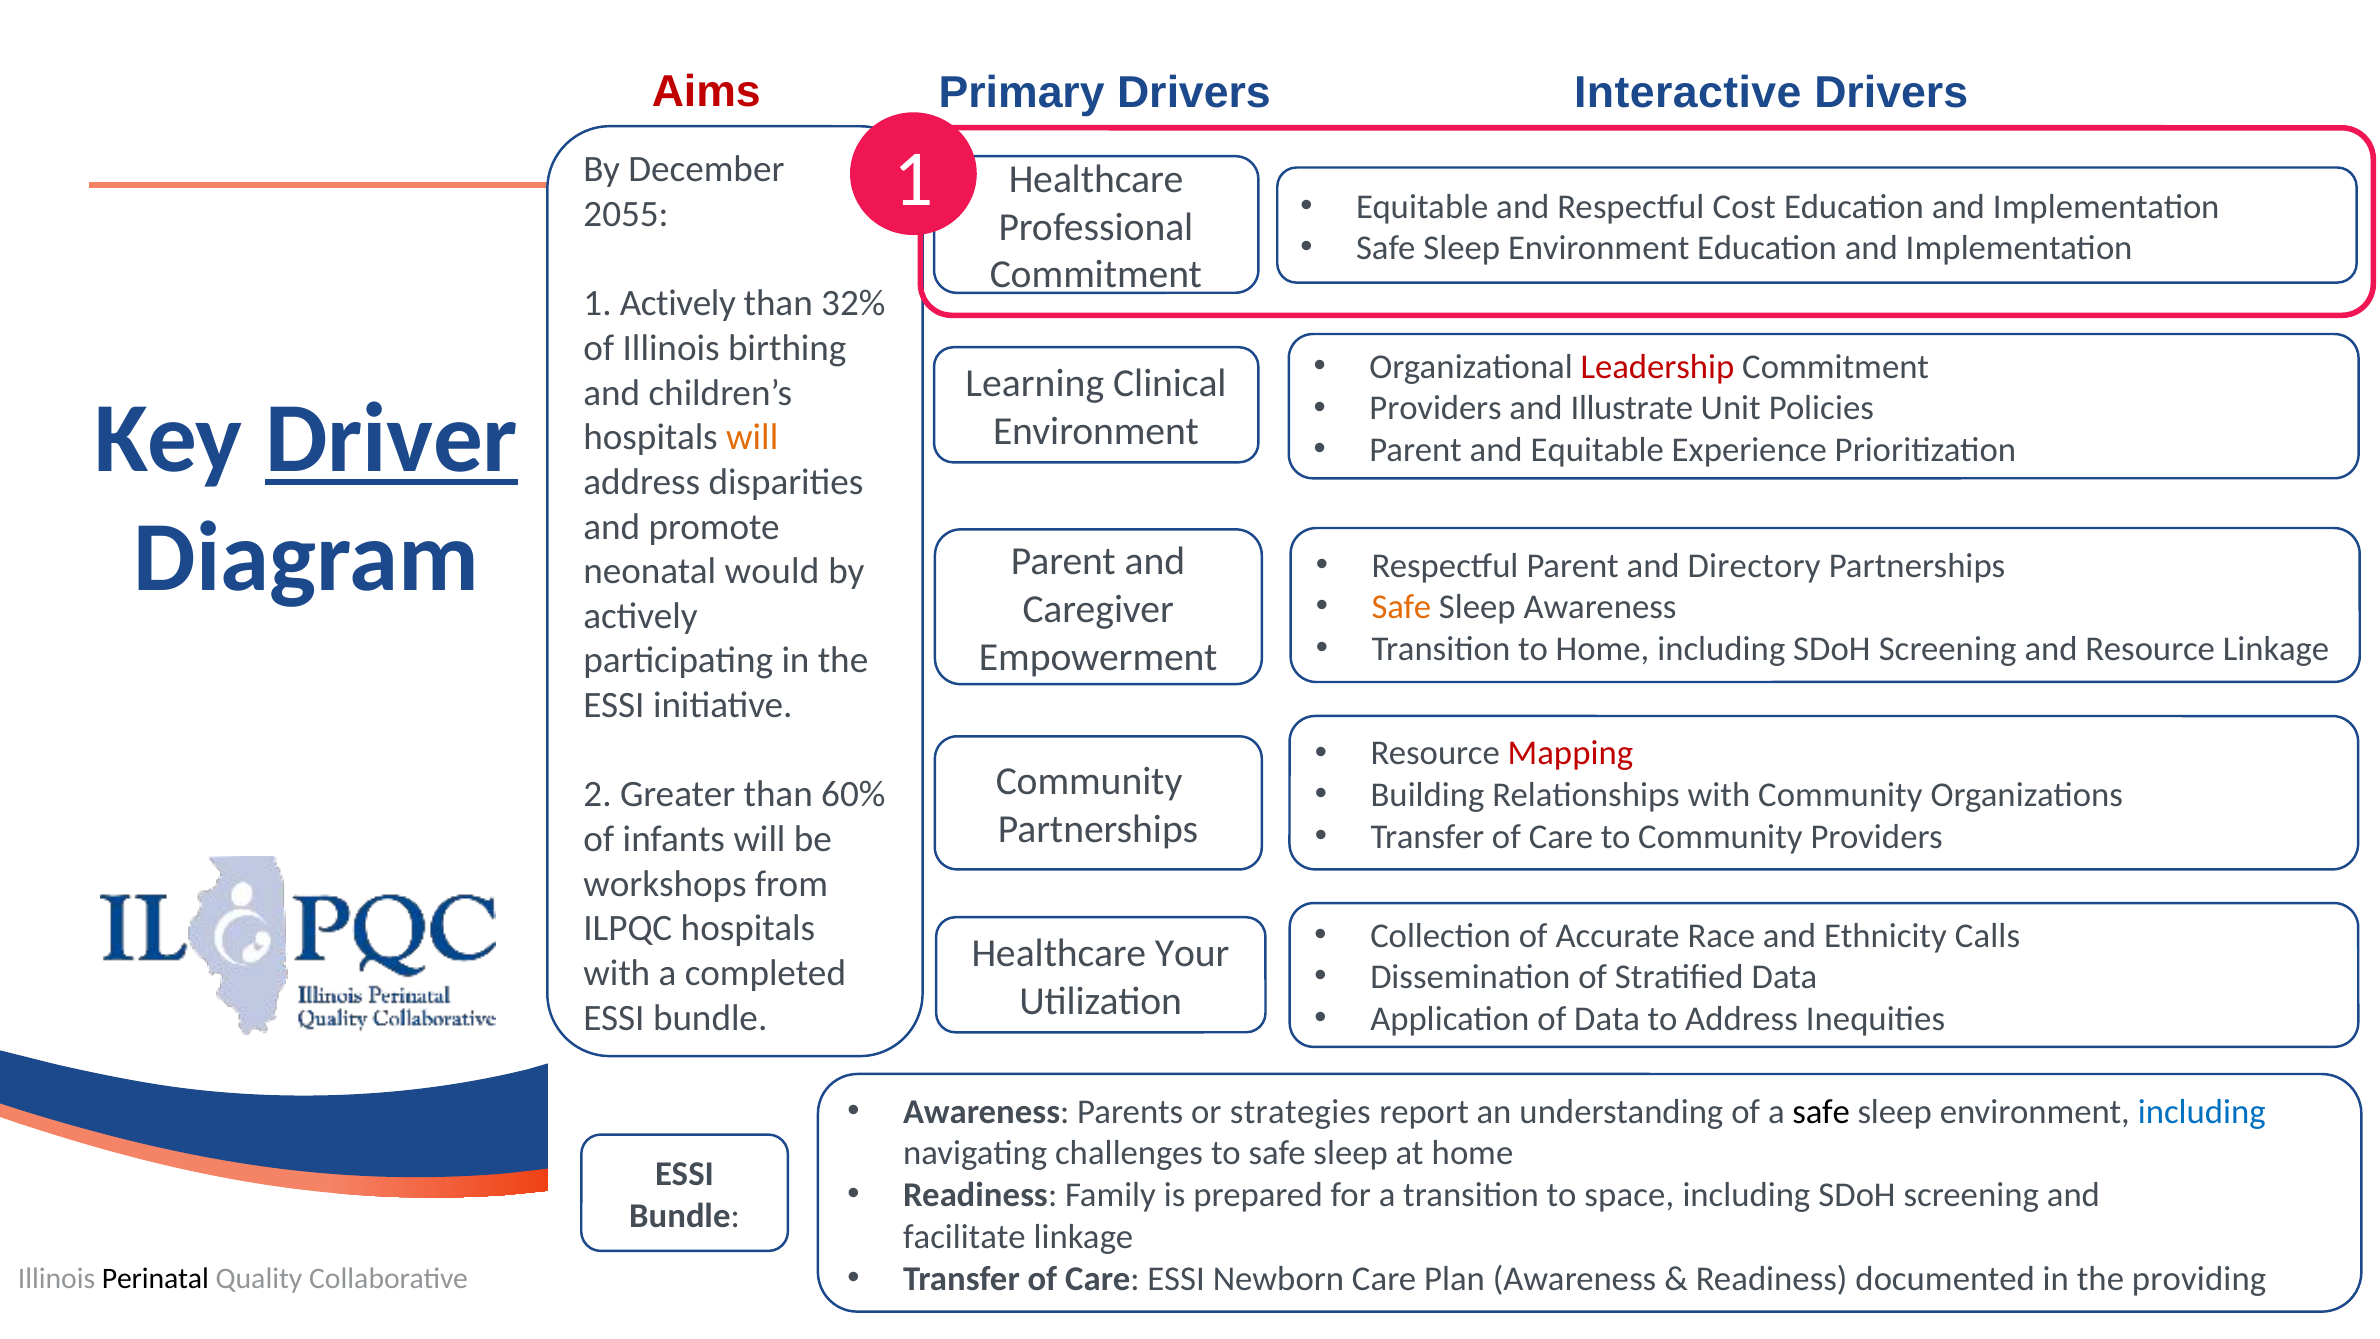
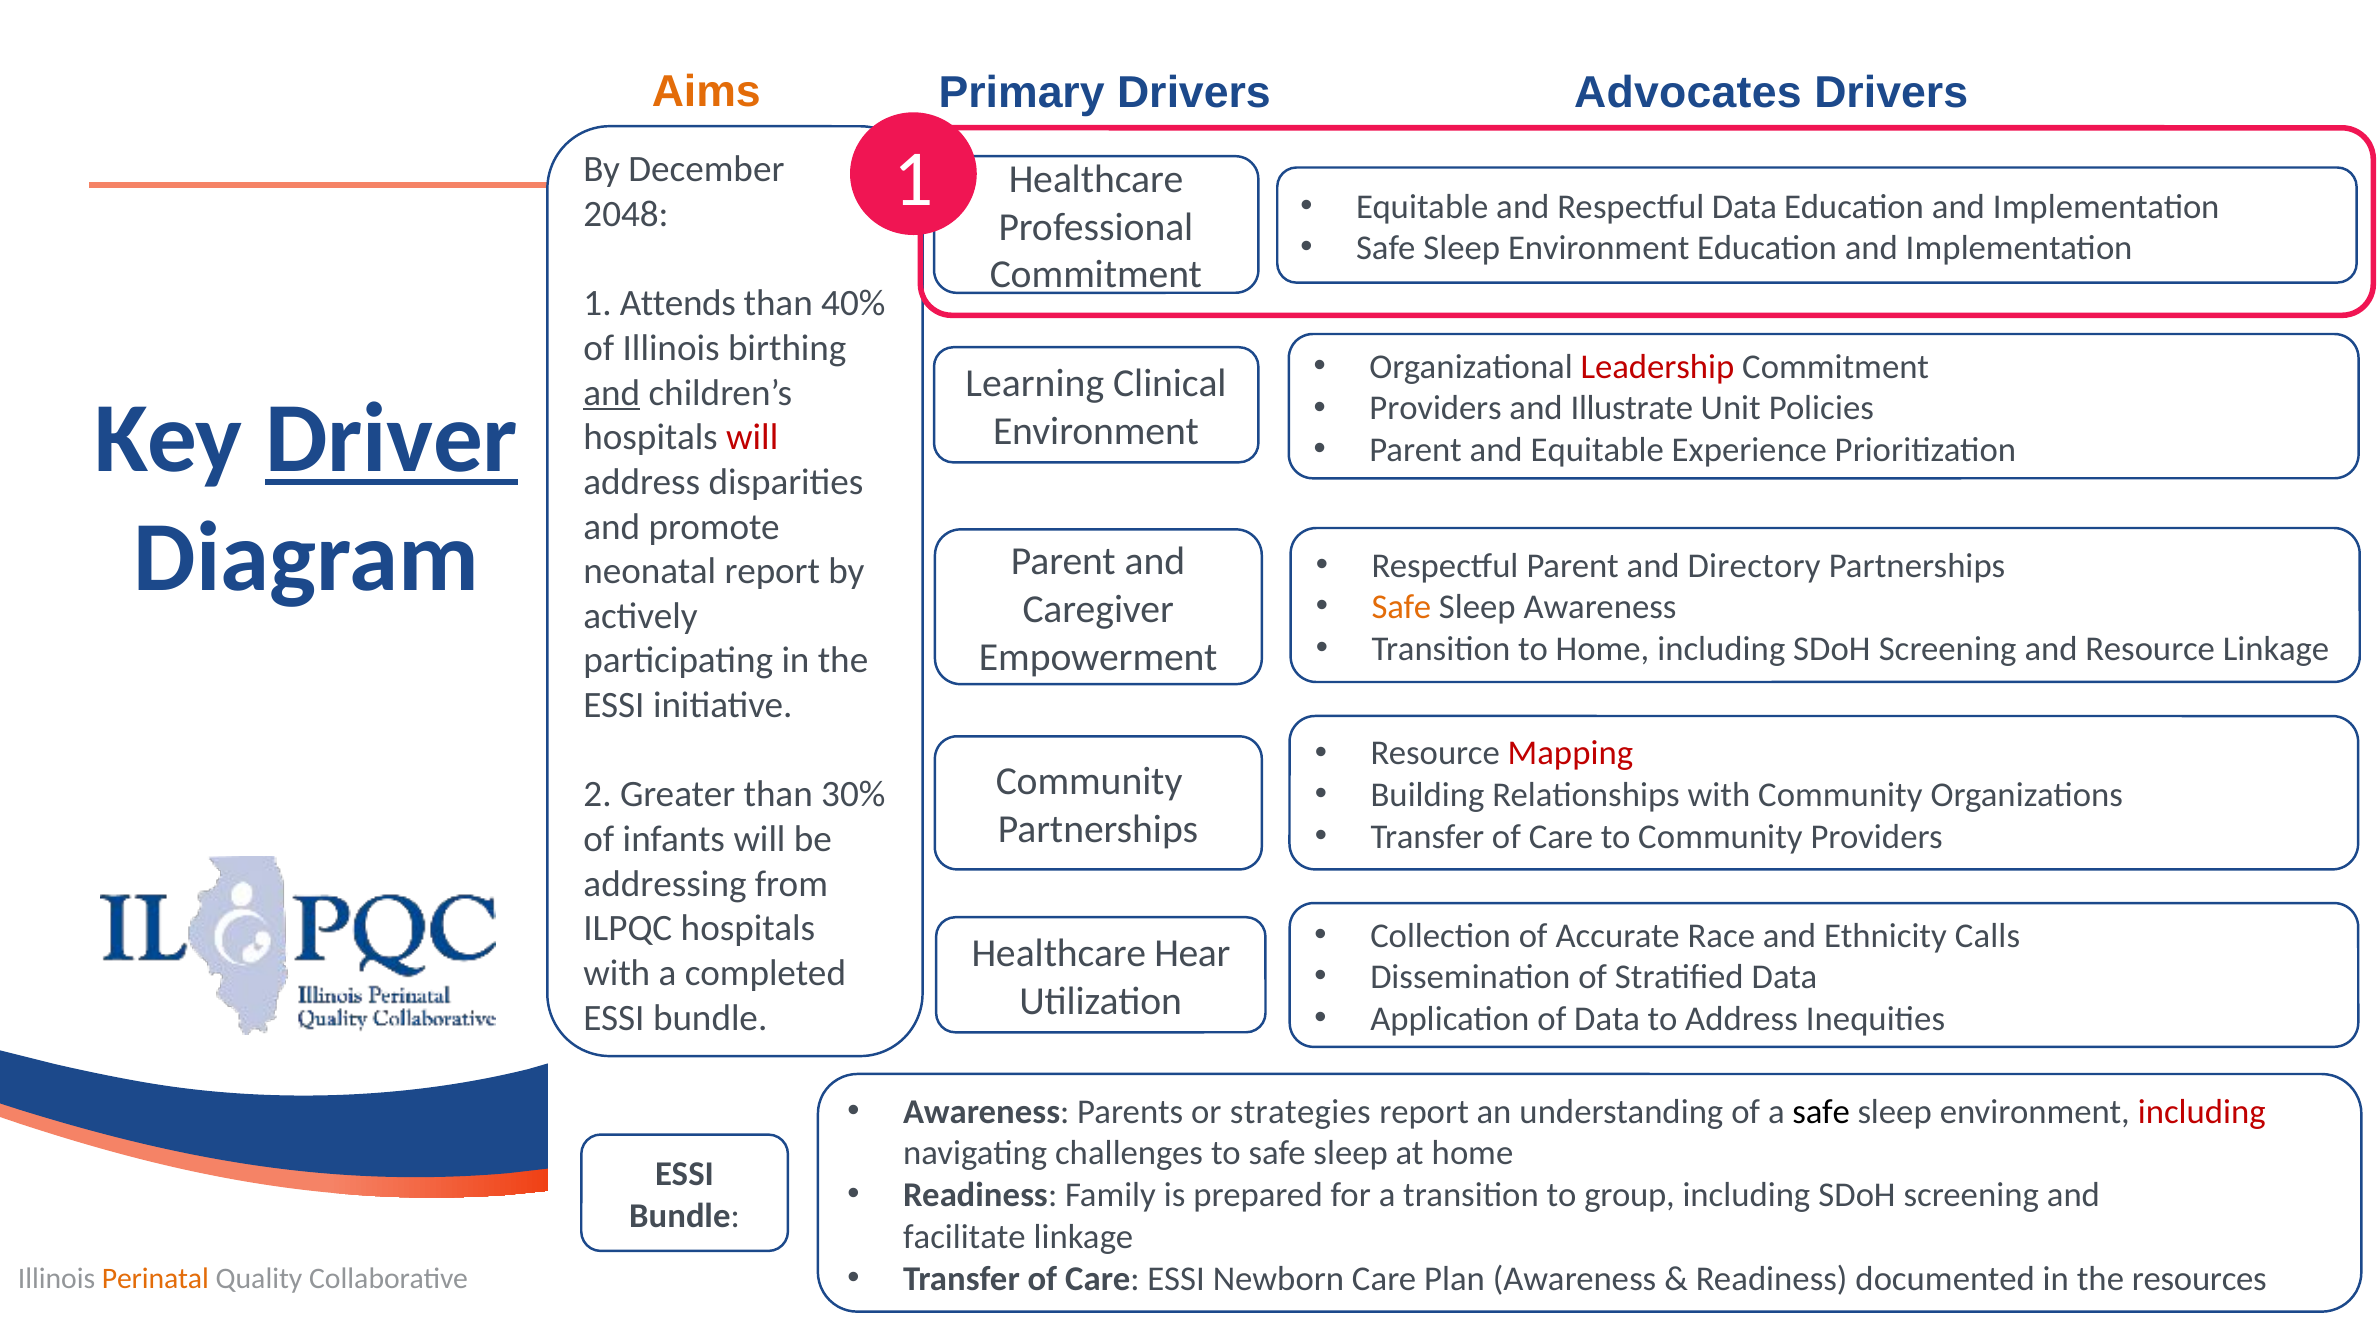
Aims colour: red -> orange
Interactive: Interactive -> Advocates
Respectful Cost: Cost -> Data
2055: 2055 -> 2048
1 Actively: Actively -> Attends
32%: 32% -> 40%
and at (612, 393) underline: none -> present
will at (752, 437) colour: orange -> red
neonatal would: would -> report
60%: 60% -> 30%
workshops: workshops -> addressing
Your: Your -> Hear
including at (2202, 1112) colour: blue -> red
space: space -> group
providing: providing -> resources
Perinatal colour: black -> orange
